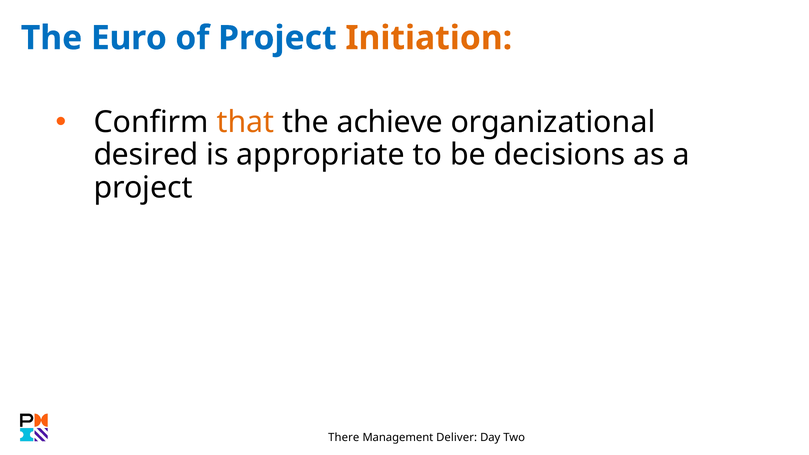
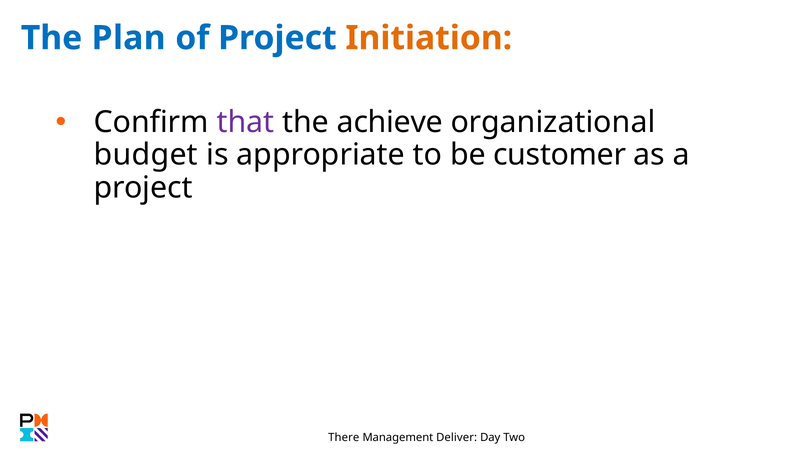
Euro: Euro -> Plan
that colour: orange -> purple
desired: desired -> budget
decisions: decisions -> customer
